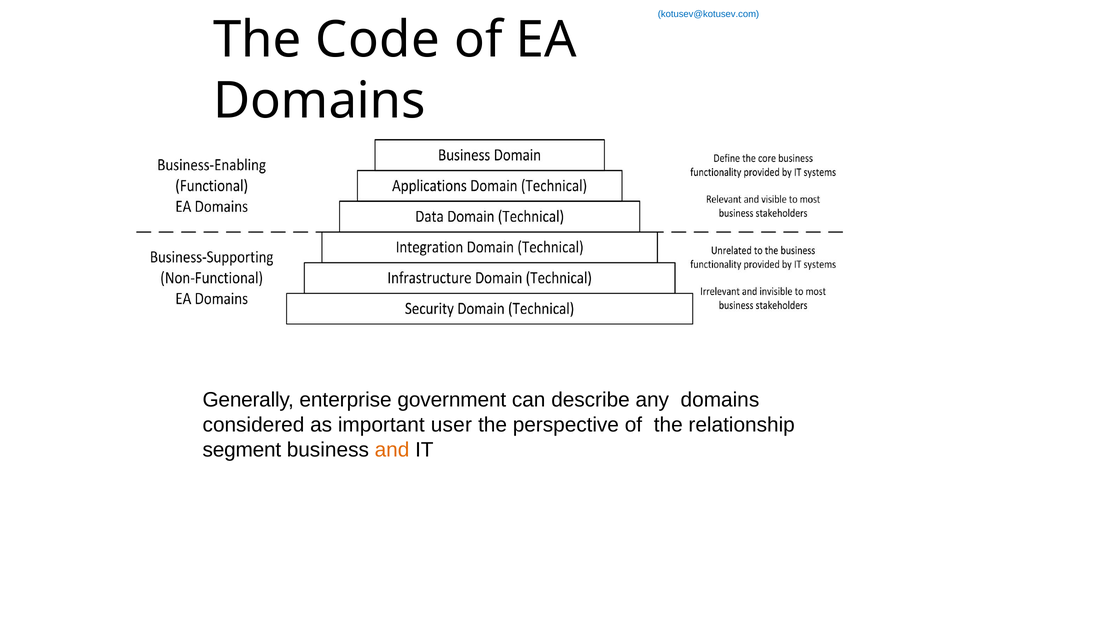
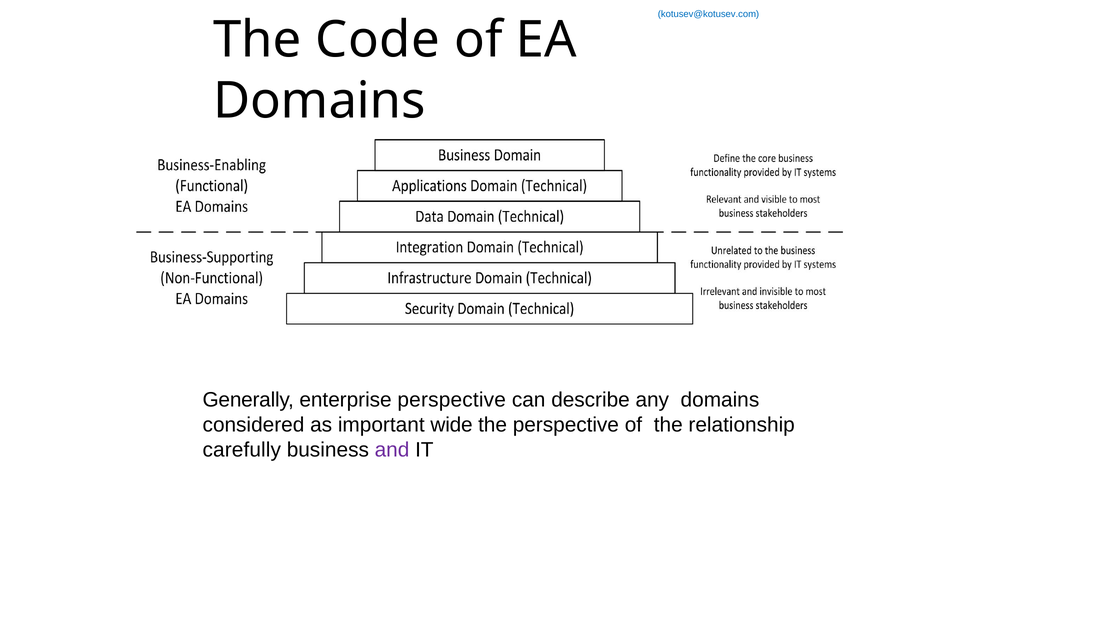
enterprise government: government -> perspective
user: user -> wide
segment: segment -> carefully
and at (392, 450) colour: orange -> purple
